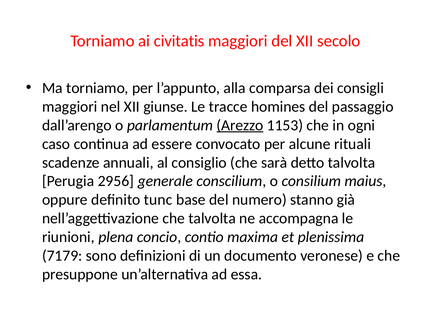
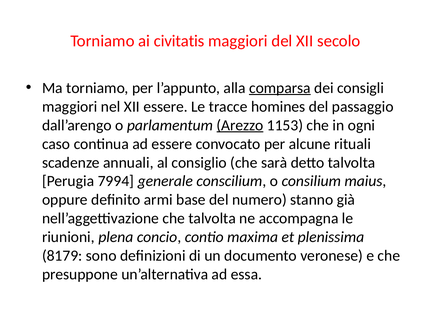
comparsa underline: none -> present
XII giunse: giunse -> essere
2956: 2956 -> 7994
tunc: tunc -> armi
7179: 7179 -> 8179
